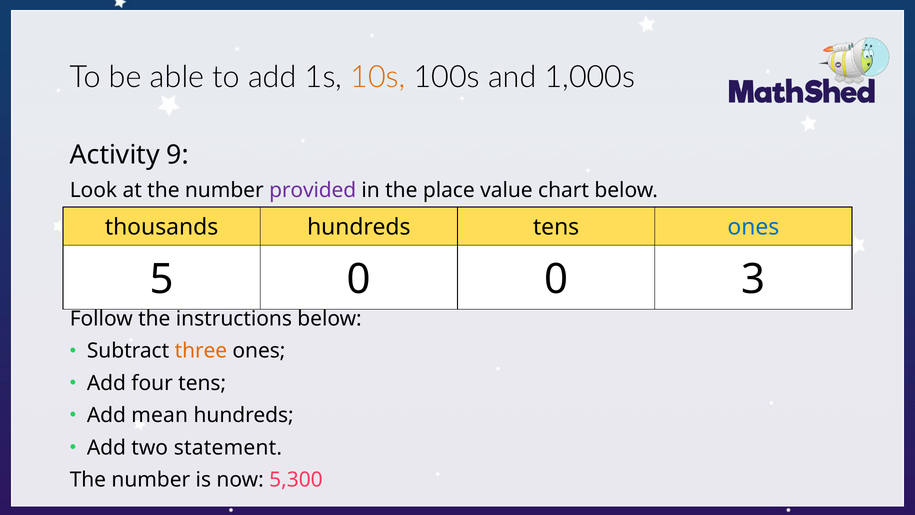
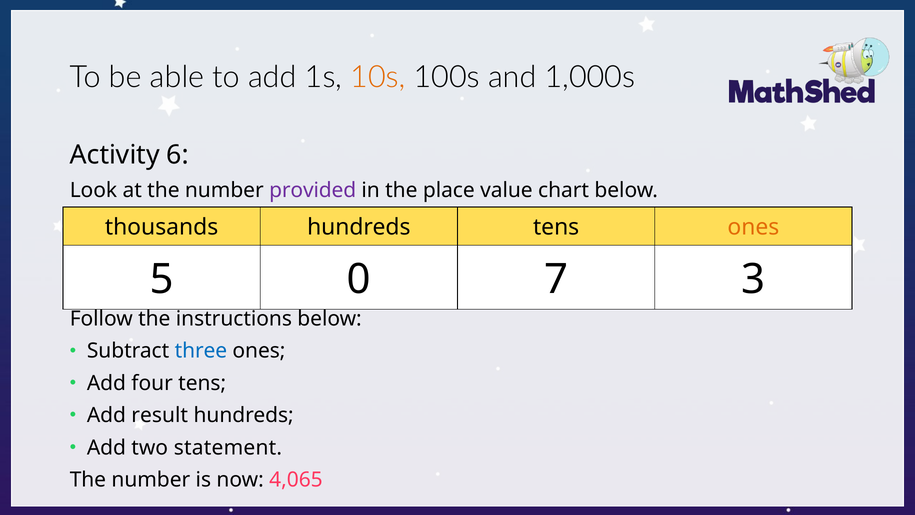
9: 9 -> 6
ones at (753, 227) colour: blue -> orange
0 0: 0 -> 7
three colour: orange -> blue
mean: mean -> result
5,300: 5,300 -> 4,065
